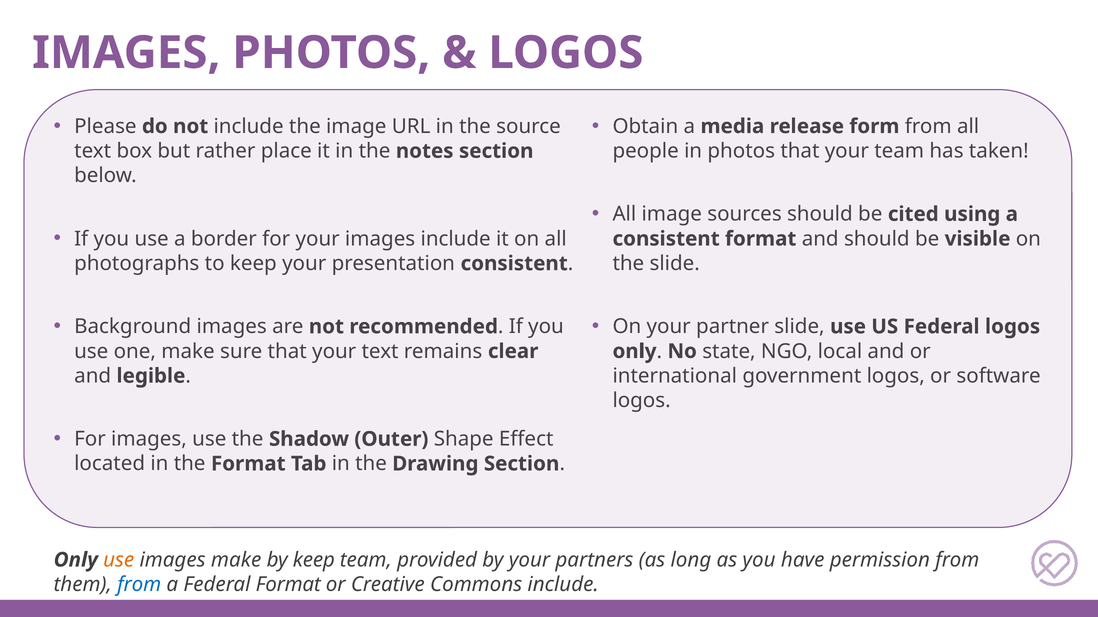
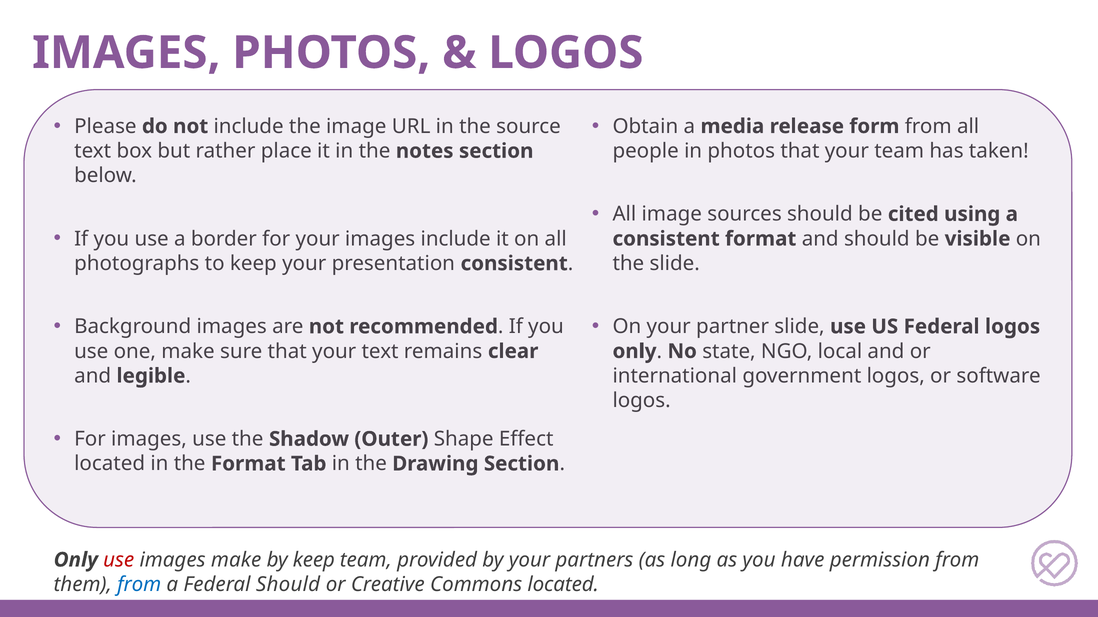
use at (119, 560) colour: orange -> red
Federal Format: Format -> Should
Commons include: include -> located
